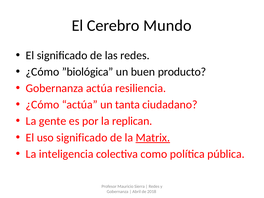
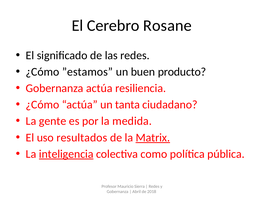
Mundo: Mundo -> Rosane
”biológica: ”biológica -> ”estamos
replican: replican -> medida
uso significado: significado -> resultados
inteligencia underline: none -> present
